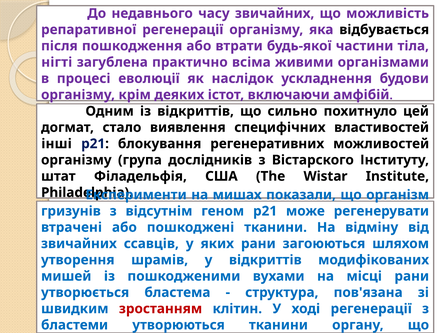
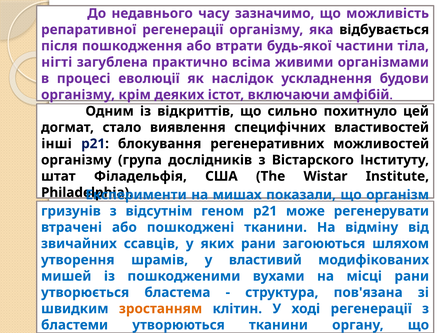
часу звичайних: звичайних -> зазначимо
у відкриттів: відкриттів -> властивий
зростанням colour: red -> orange
